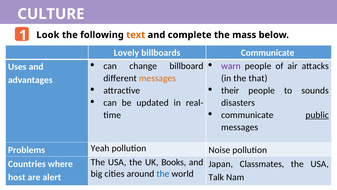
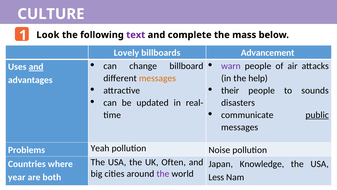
text colour: orange -> purple
billboards Communicate: Communicate -> Advancement
and at (36, 67) underline: none -> present
that: that -> help
Books: Books -> Often
Classmates: Classmates -> Knowledge
the at (163, 173) colour: blue -> purple
host: host -> year
alert: alert -> both
Talk: Talk -> Less
